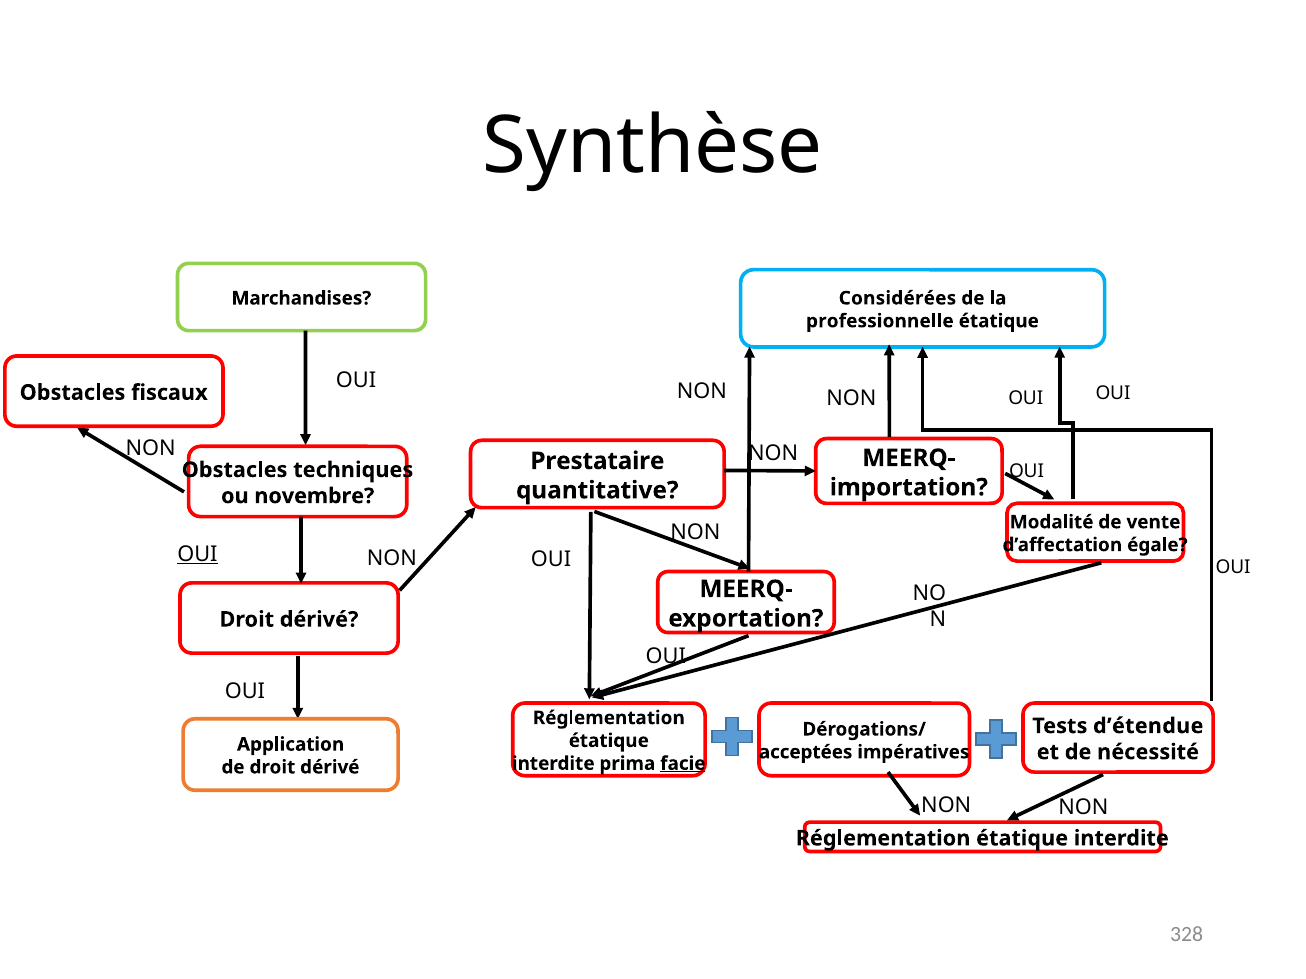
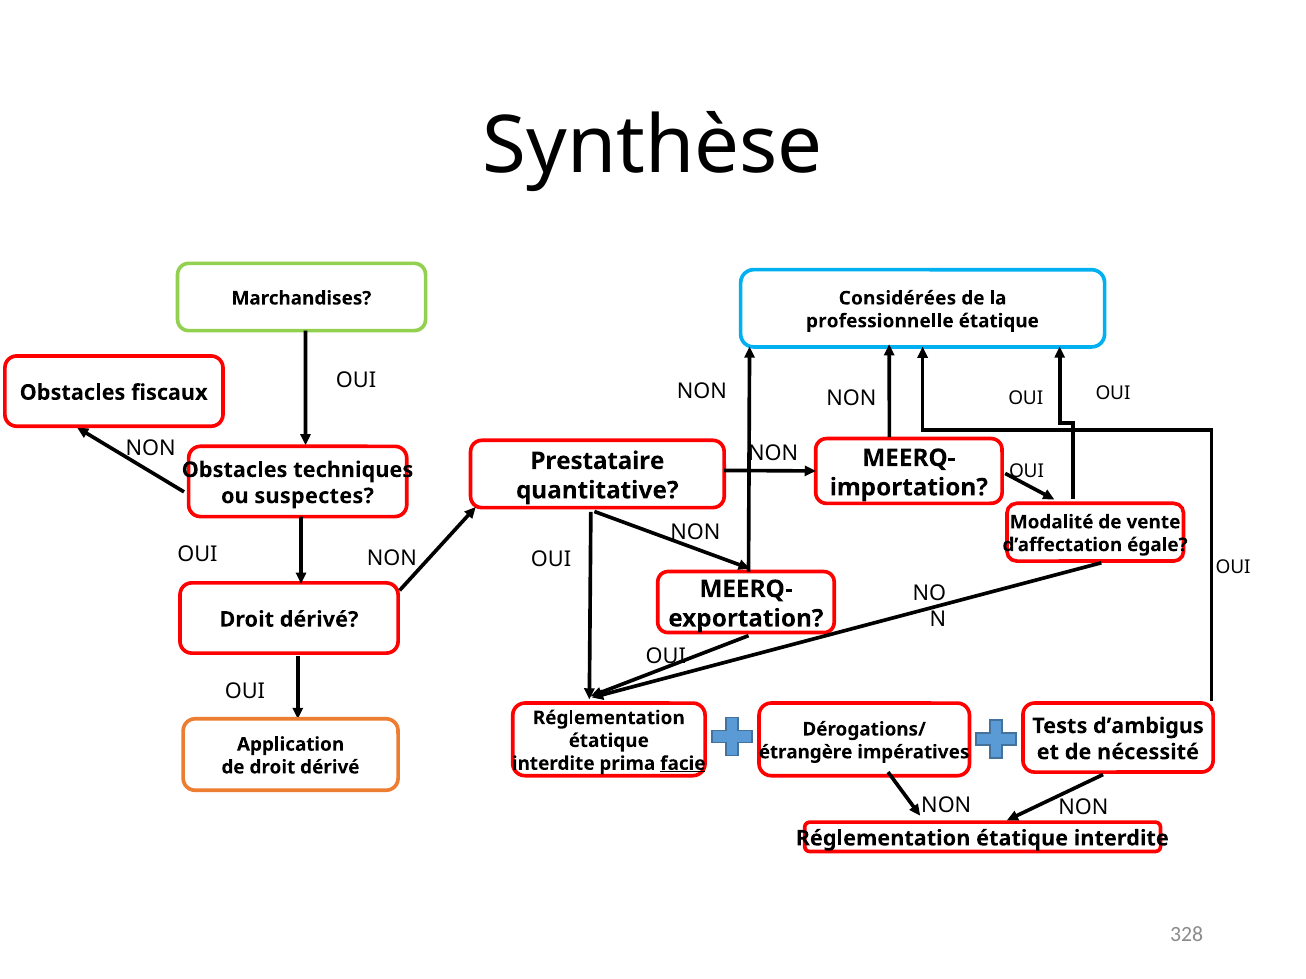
novembre: novembre -> suspectes
OUI at (197, 554) underline: present -> none
d’étendue: d’étendue -> d’ambigus
acceptées: acceptées -> étrangère
